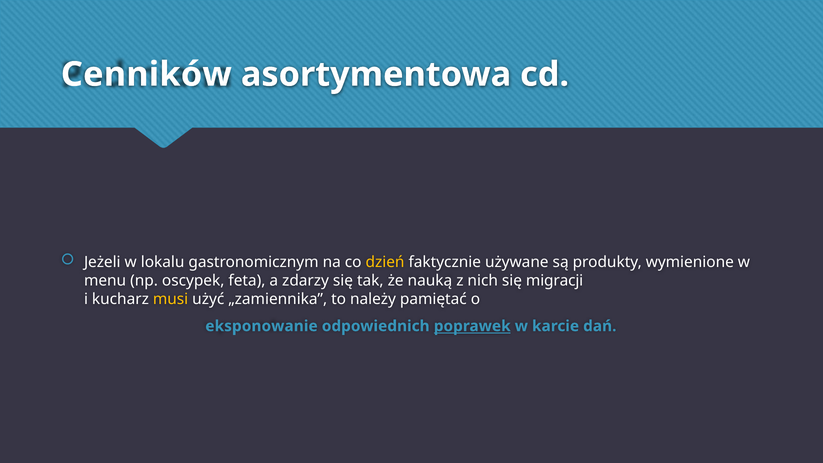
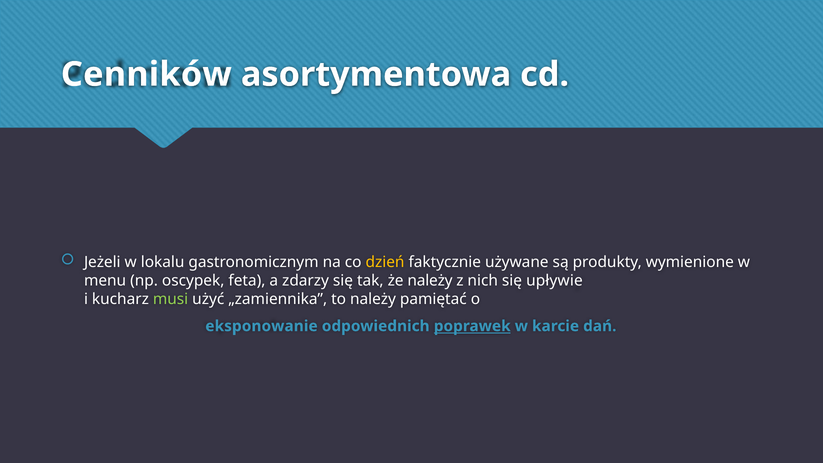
że nauką: nauką -> należy
migracji: migracji -> upływie
musi colour: yellow -> light green
